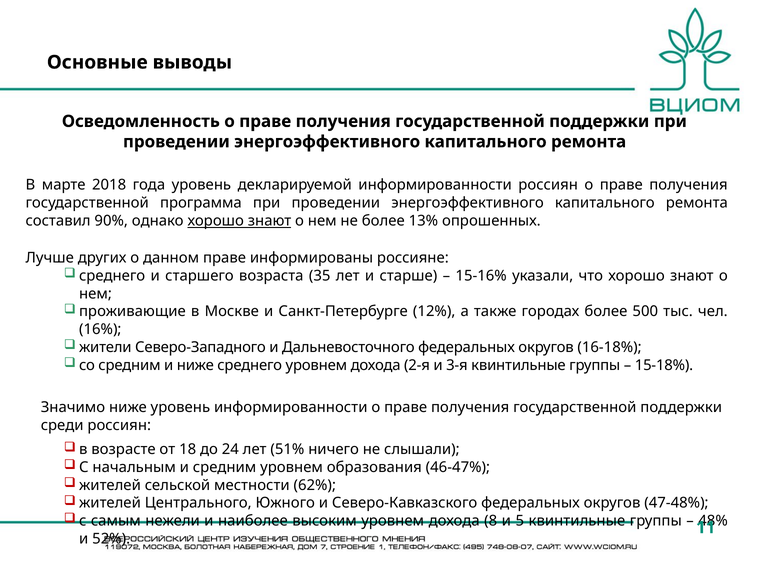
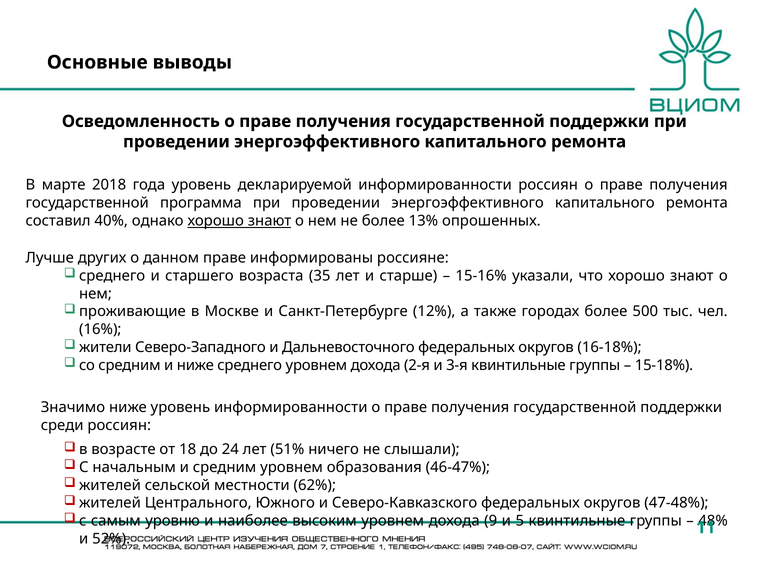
90%: 90% -> 40%
нежели: нежели -> уровню
8: 8 -> 9
